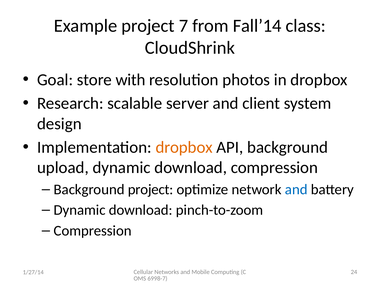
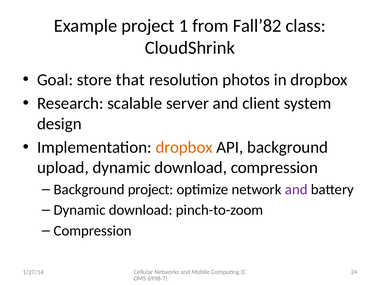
7: 7 -> 1
Fall’14: Fall’14 -> Fall’82
with: with -> that
and at (296, 189) colour: blue -> purple
